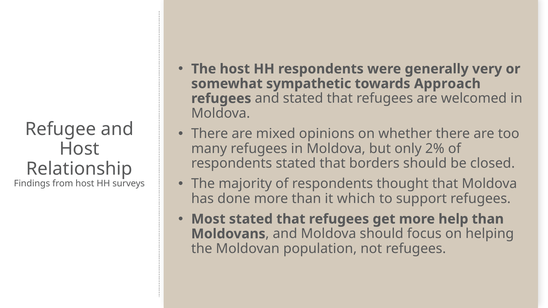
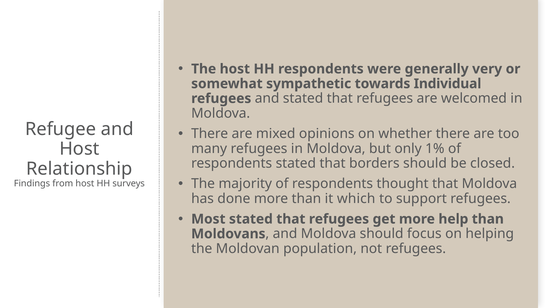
Approach: Approach -> Individual
2%: 2% -> 1%
